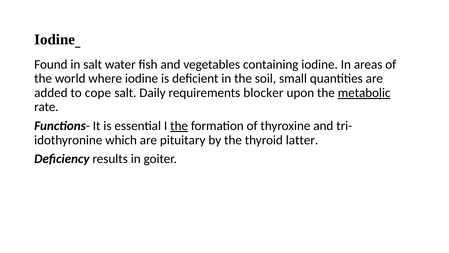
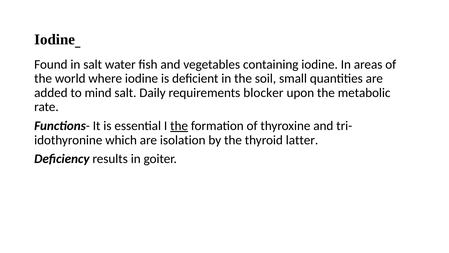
cope: cope -> mind
metabolic underline: present -> none
pituitary: pituitary -> isolation
